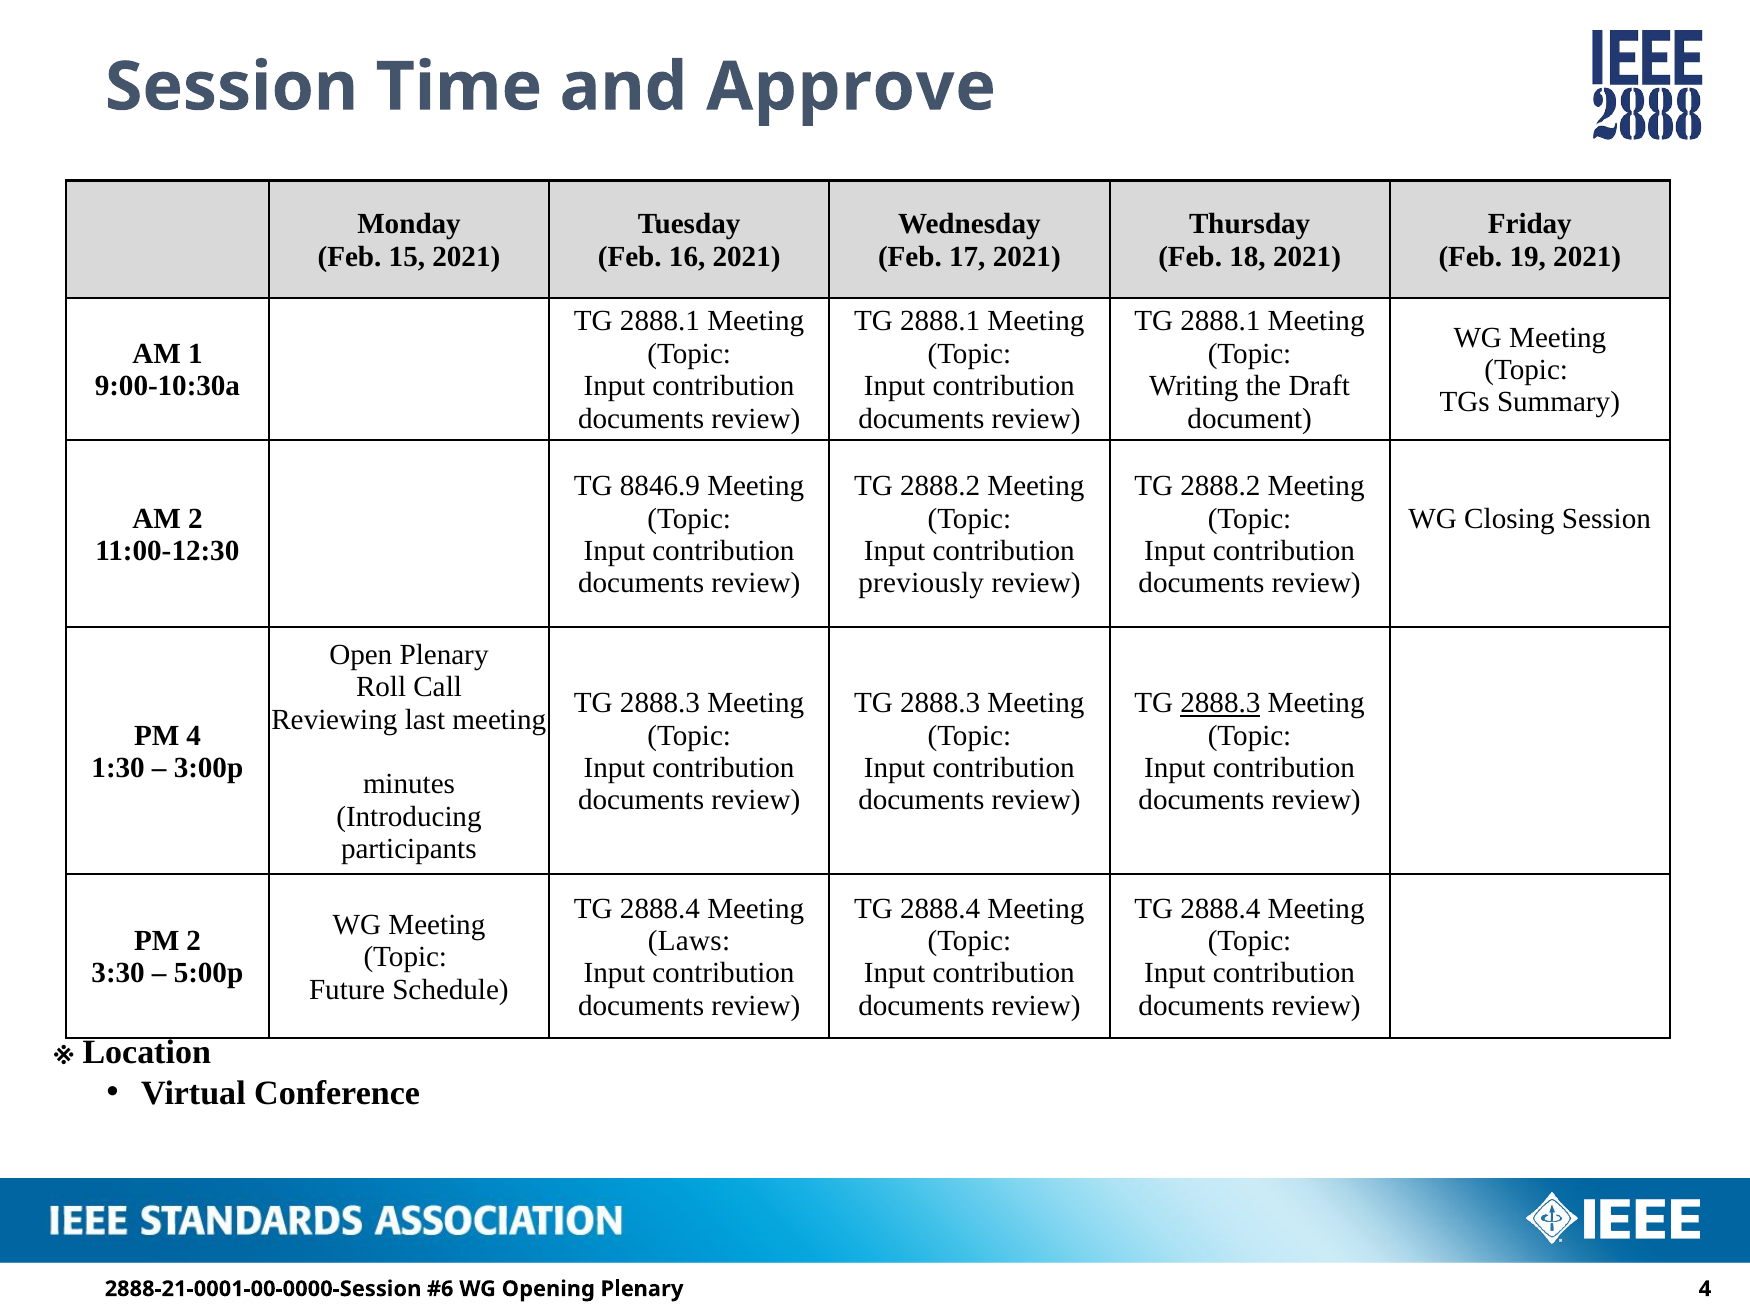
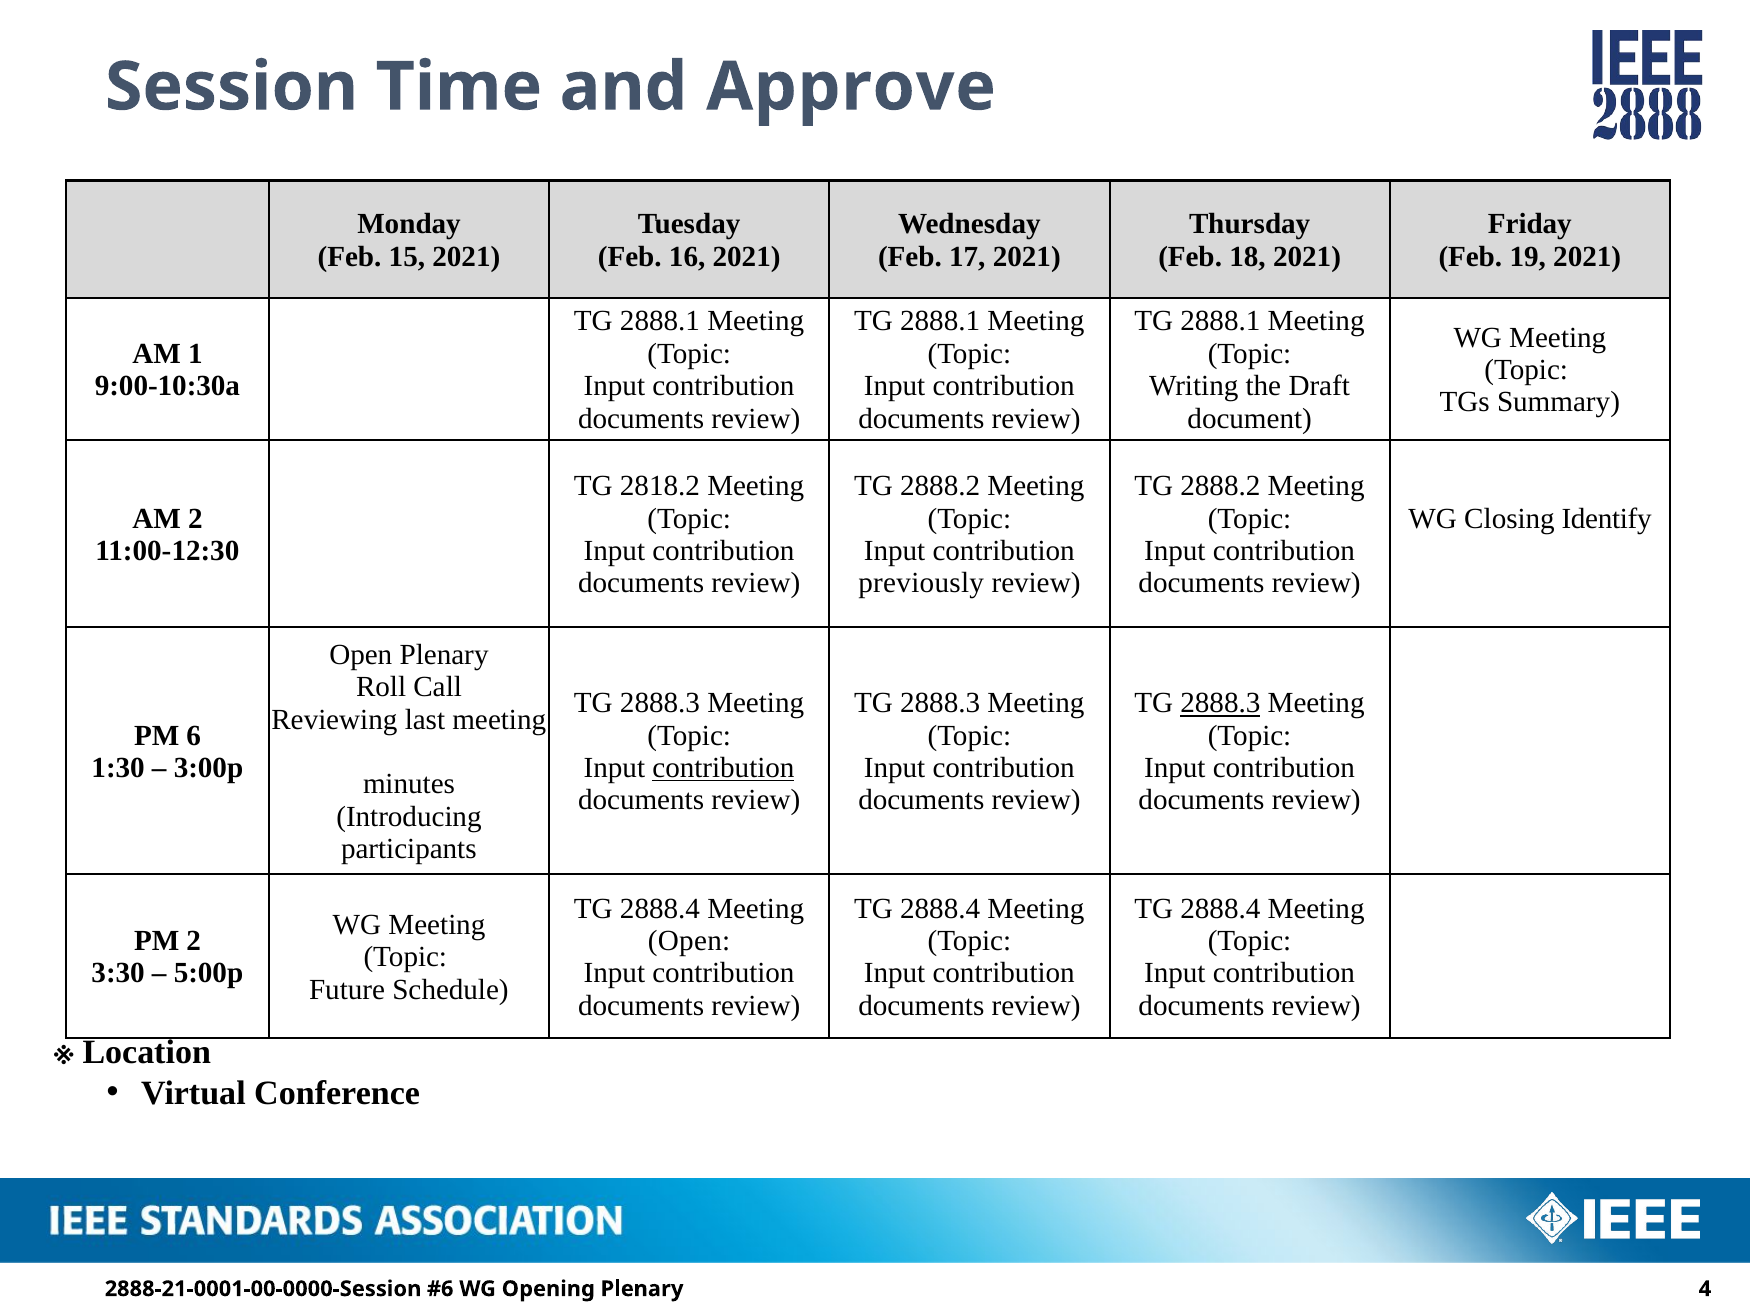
8846.9: 8846.9 -> 2818.2
Closing Session: Session -> Identify
PM 4: 4 -> 6
contribution at (723, 768) underline: none -> present
Laws at (689, 941): Laws -> Open
